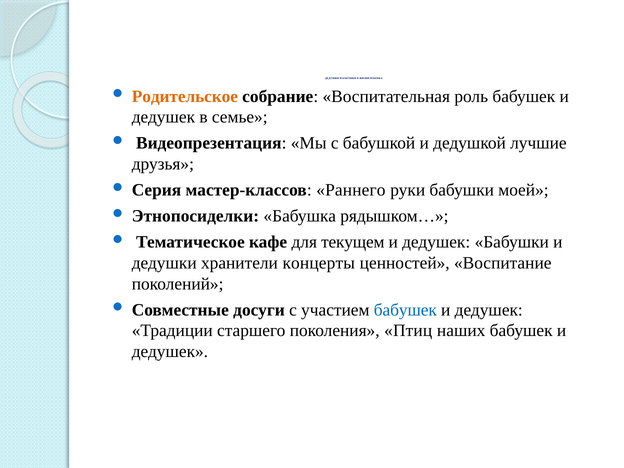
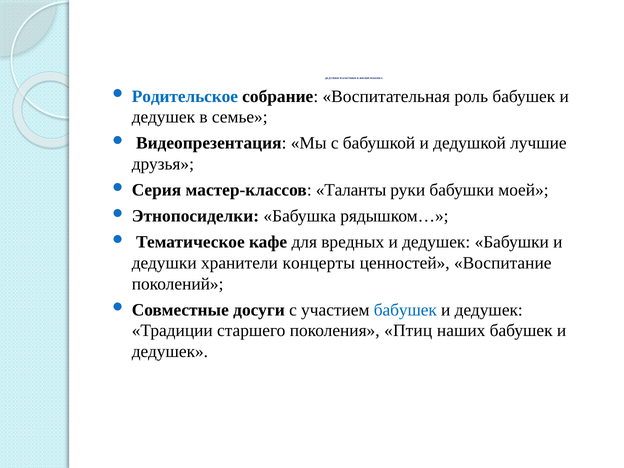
Родительское colour: orange -> blue
Раннего: Раннего -> Таланты
текущем: текущем -> вредных
